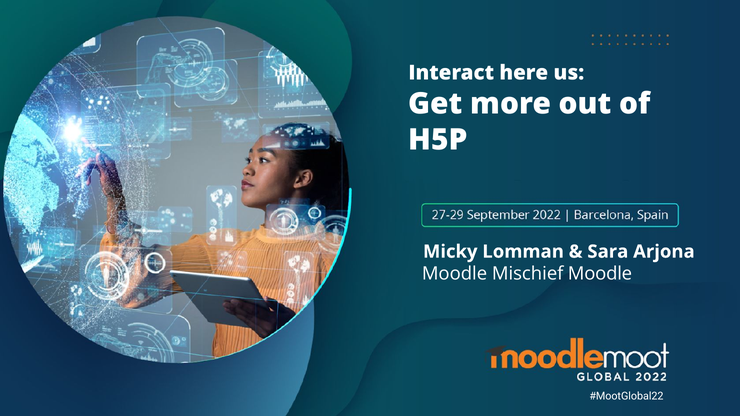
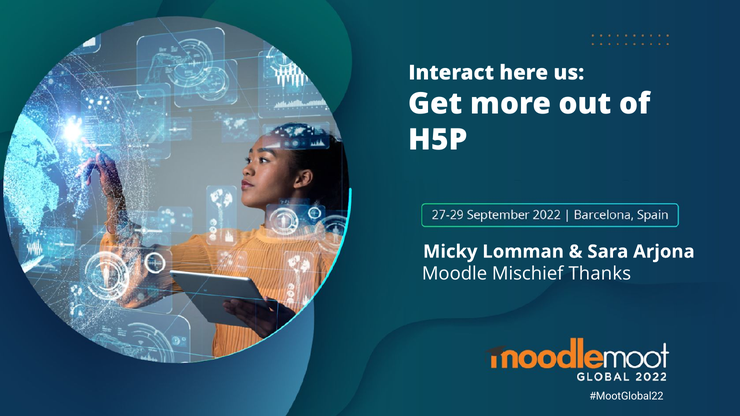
Mischief Moodle: Moodle -> Thanks
